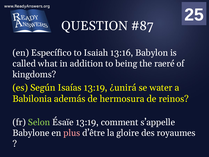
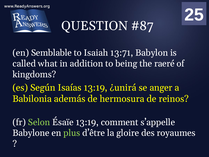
Específico: Específico -> Semblable
13:16: 13:16 -> 13:71
water: water -> anger
plus colour: pink -> light green
